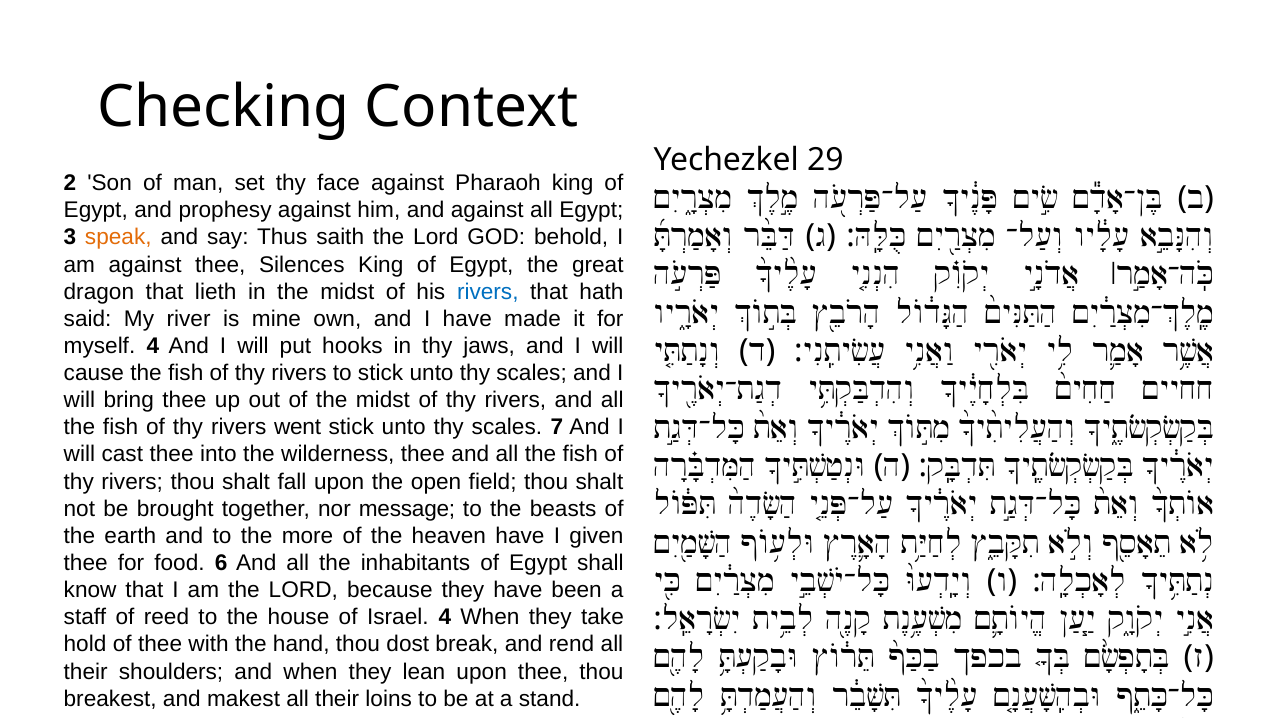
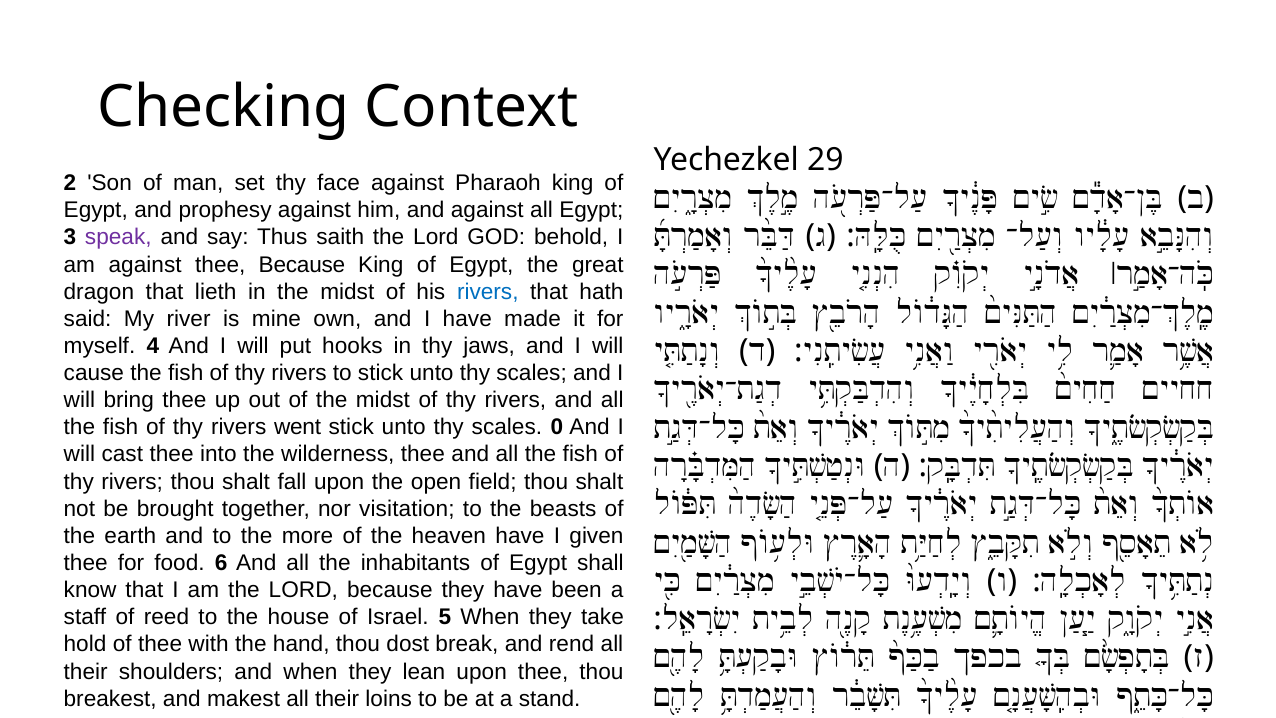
speak colour: orange -> purple
thee Silences: Silences -> Because
scales 7: 7 -> 0
message: message -> visitation
Israel 4: 4 -> 5
